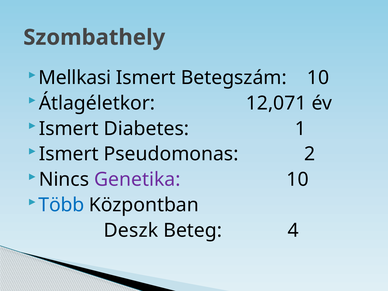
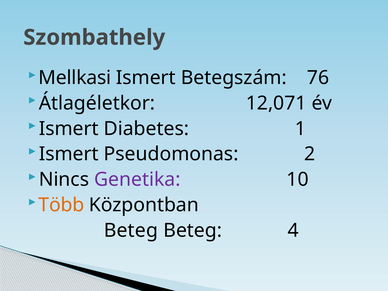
Betegszám 10: 10 -> 76
Több colour: blue -> orange
Deszk at (131, 230): Deszk -> Beteg
